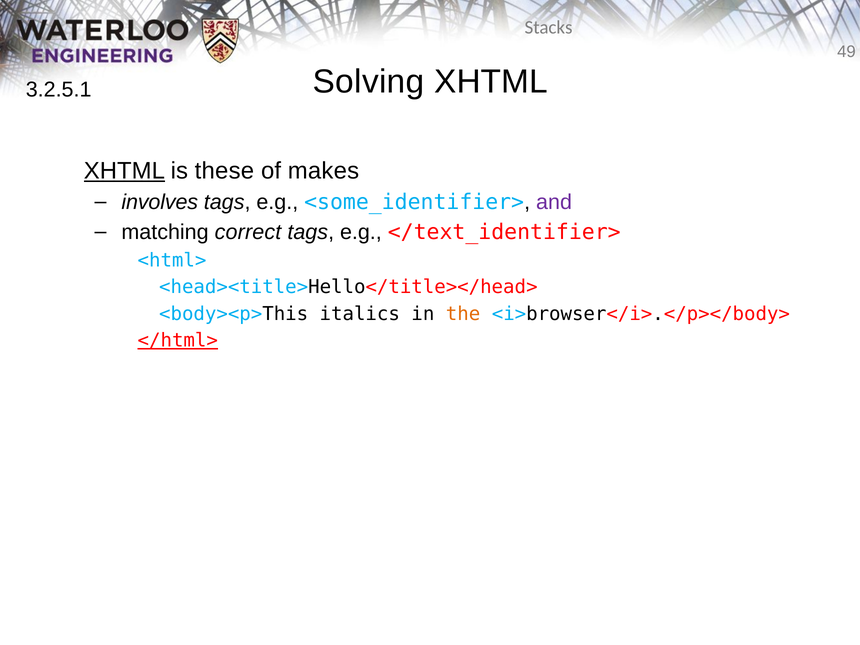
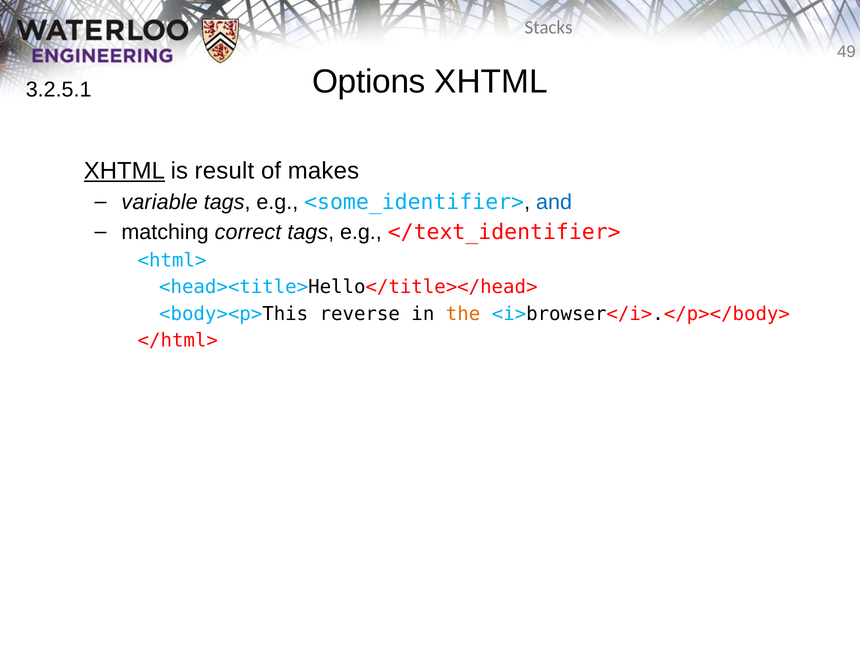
Solving: Solving -> Options
these: these -> result
involves: involves -> variable
and colour: purple -> blue
italics: italics -> reverse
</html> underline: present -> none
